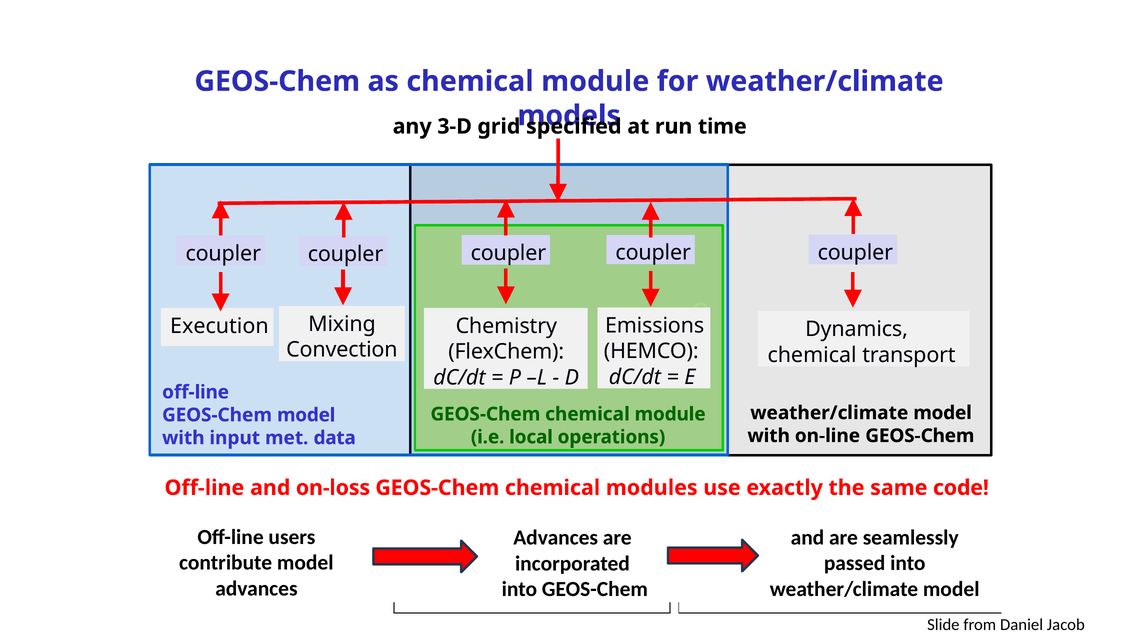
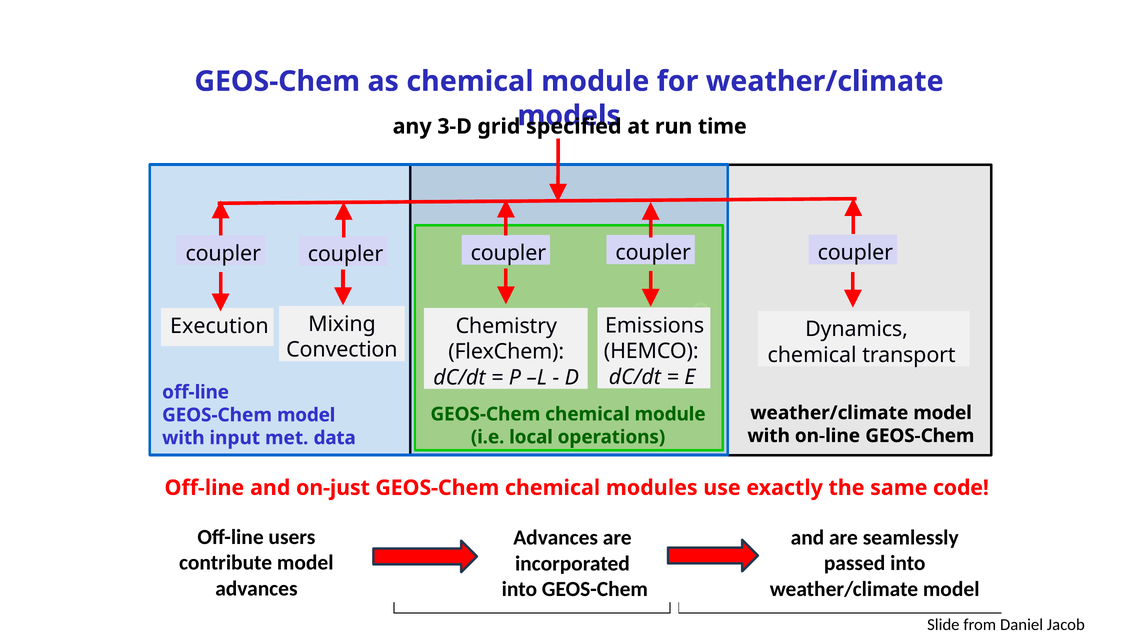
on-loss: on-loss -> on-just
